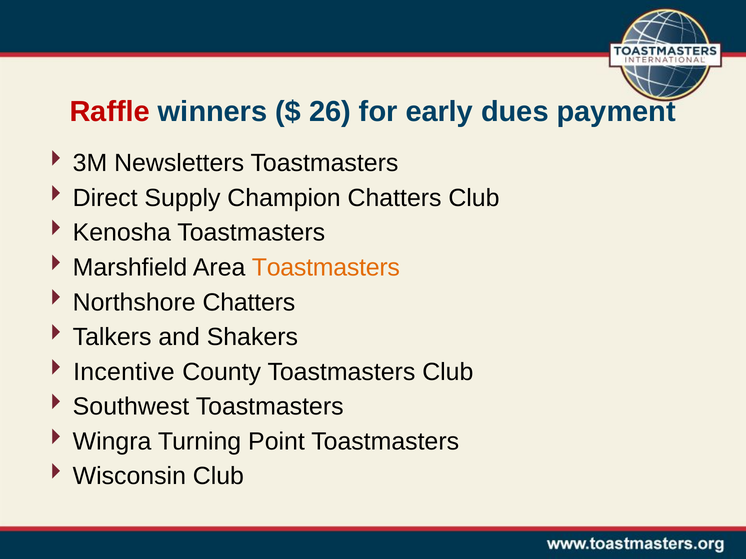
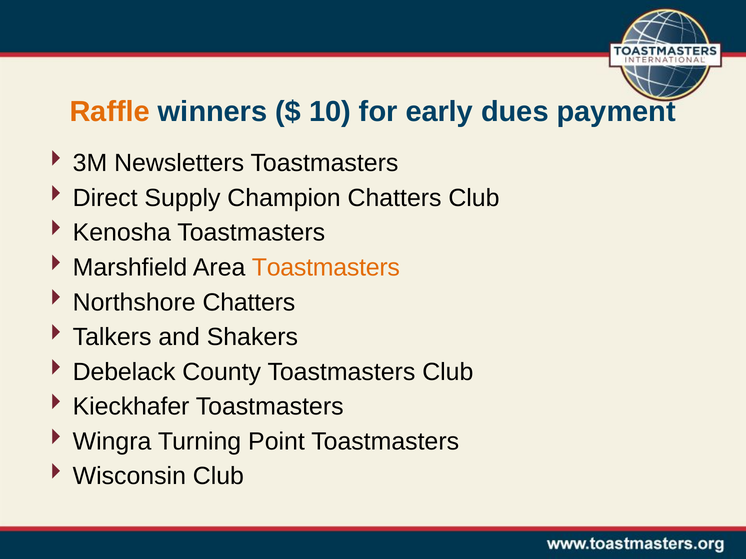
Raffle colour: red -> orange
26: 26 -> 10
Incentive: Incentive -> Debelack
Southwest: Southwest -> Kieckhafer
